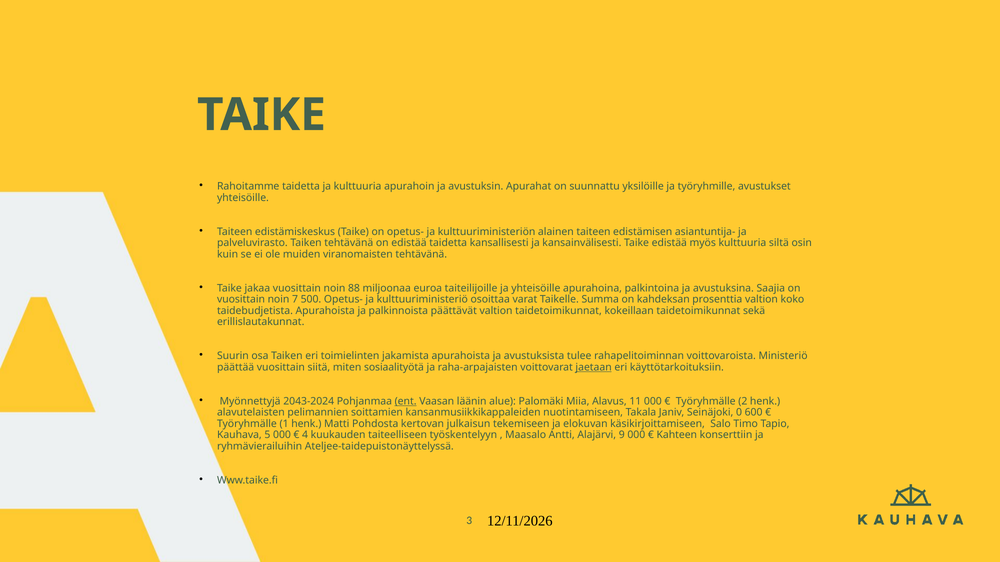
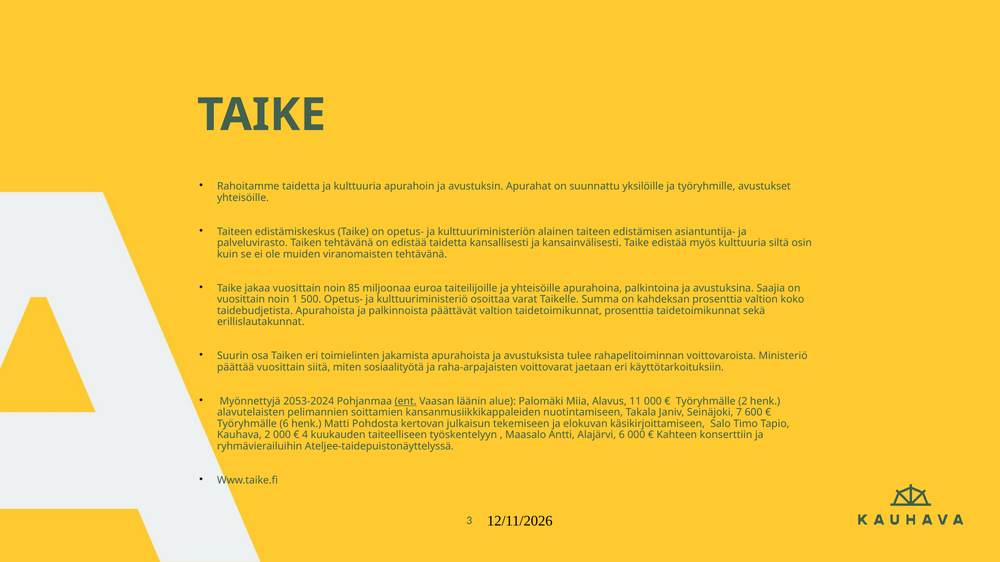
88: 88 -> 85
7: 7 -> 1
taidetoimikunnat kokeillaan: kokeillaan -> prosenttia
jaetaan underline: present -> none
2043-2024: 2043-2024 -> 2053-2024
0: 0 -> 7
Työryhmälle 1: 1 -> 6
Kauhava 5: 5 -> 2
Alajärvi 9: 9 -> 6
